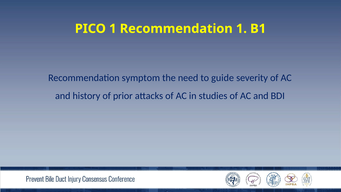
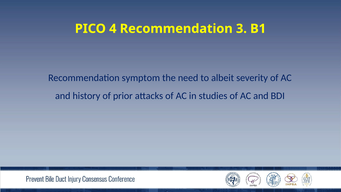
PICO 1: 1 -> 4
Recommendation 1: 1 -> 3
guide: guide -> albeit
